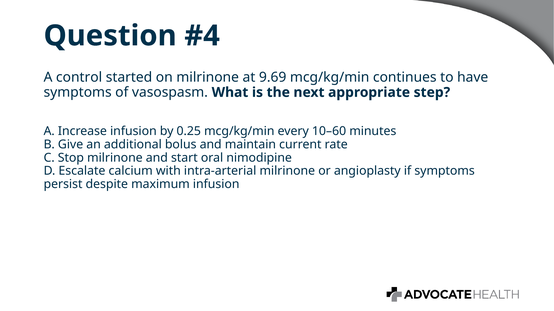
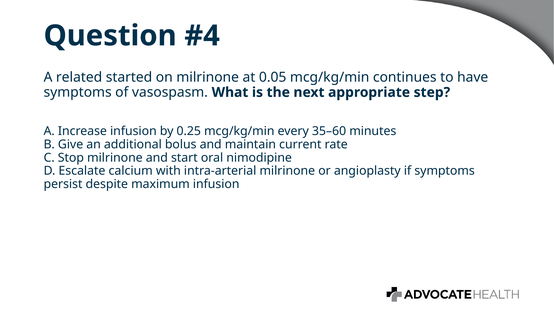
control: control -> related
9.69: 9.69 -> 0.05
10–60: 10–60 -> 35–60
